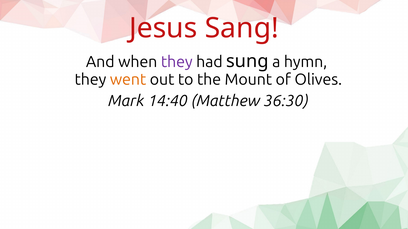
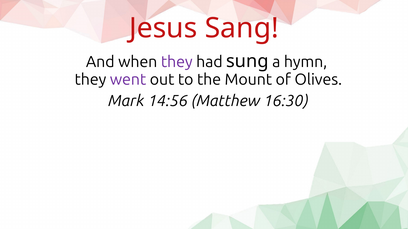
went colour: orange -> purple
14:40: 14:40 -> 14:56
36:30: 36:30 -> 16:30
